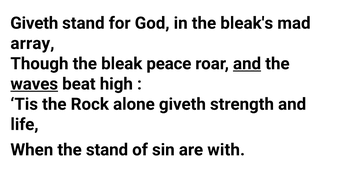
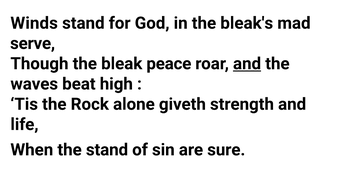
Giveth at (34, 23): Giveth -> Winds
array: array -> serve
waves underline: present -> none
with: with -> sure
